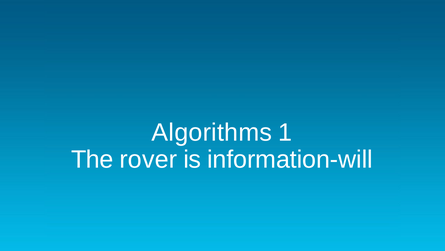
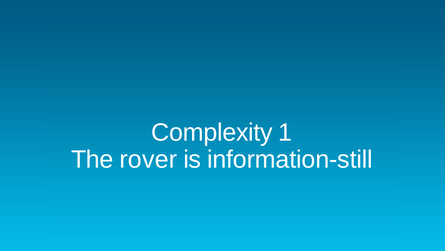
Algorithms: Algorithms -> Complexity
information-will: information-will -> information-still
